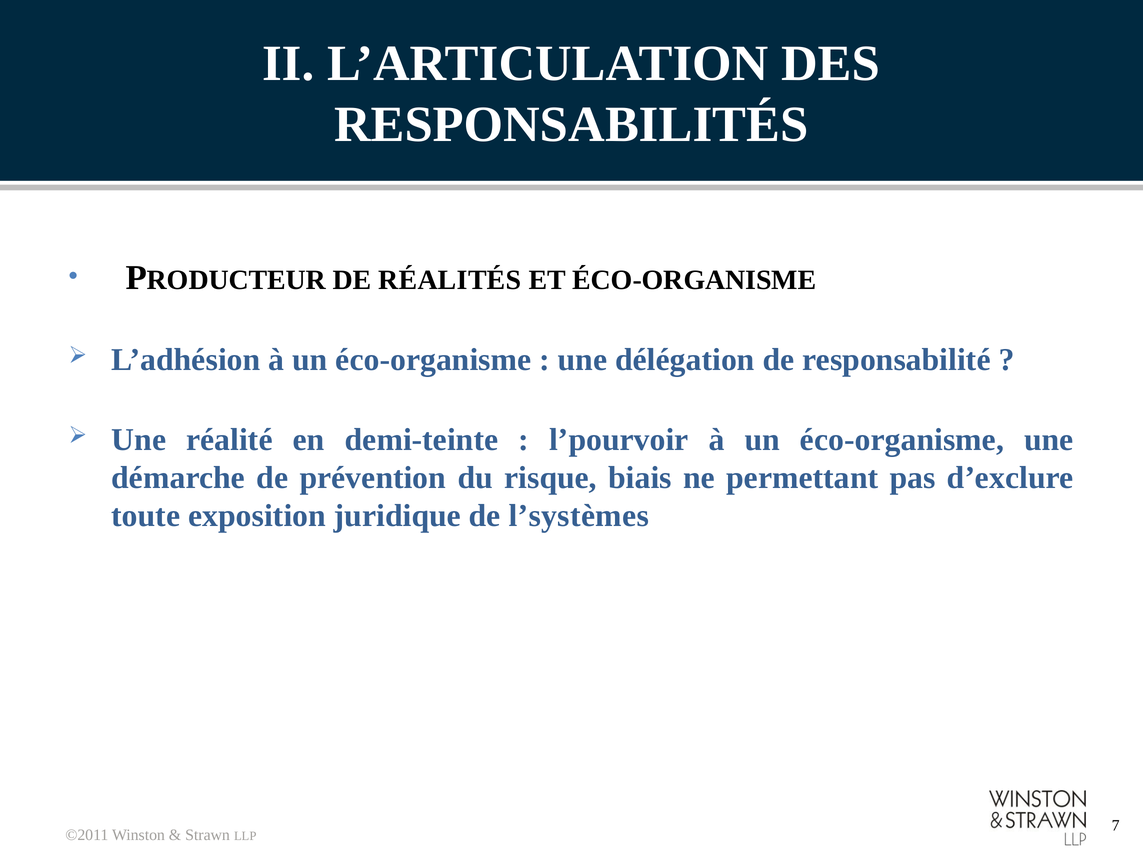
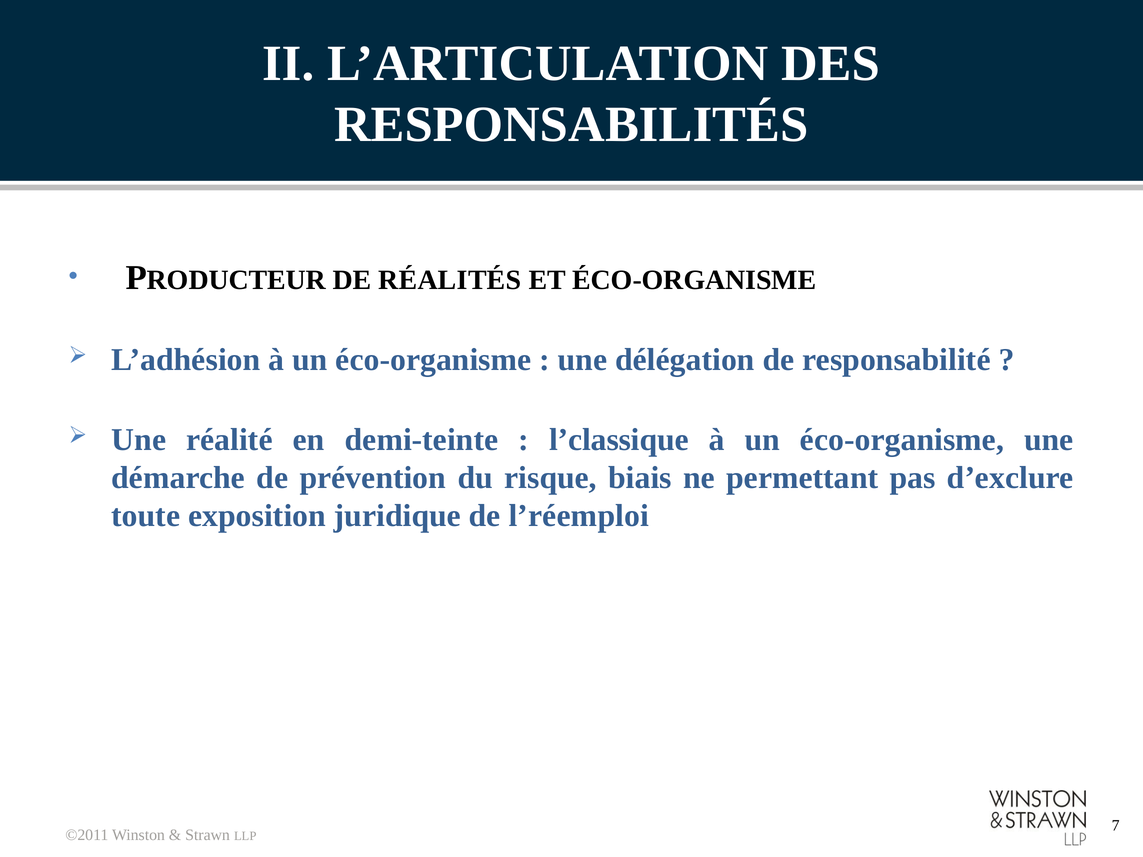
l’pourvoir: l’pourvoir -> l’classique
l’systèmes: l’systèmes -> l’réemploi
